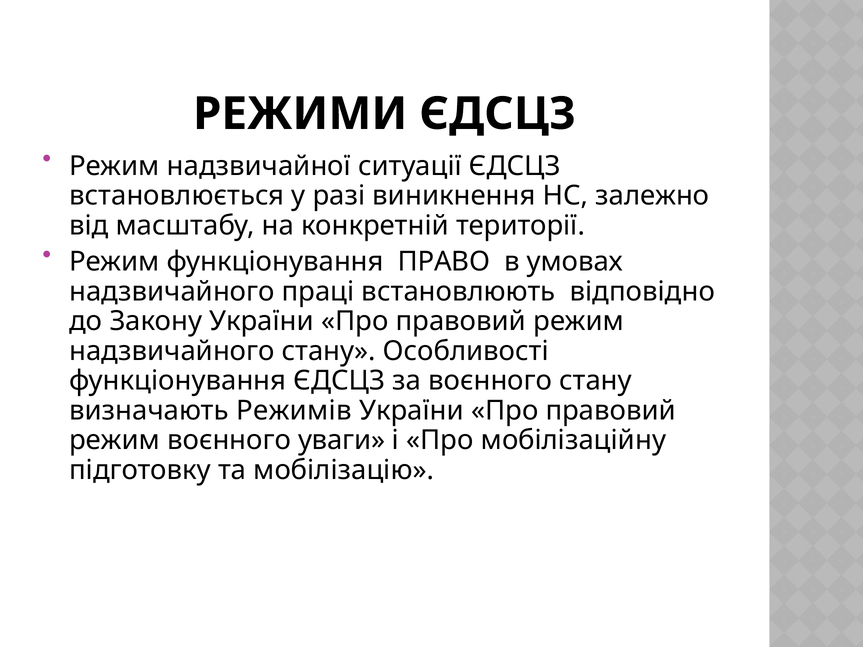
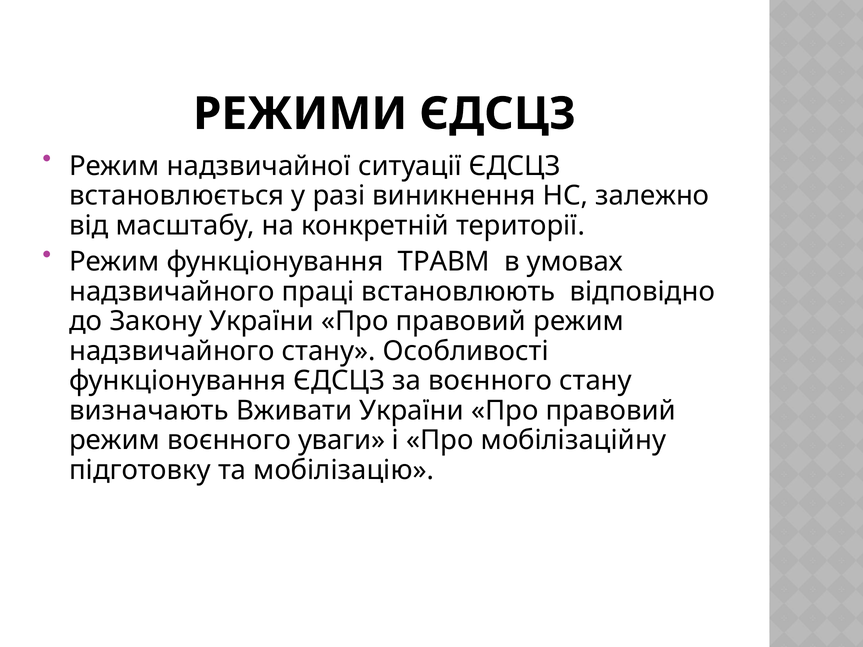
ПРАВО: ПРАВО -> ТРАВМ
Режимів: Режимів -> Вживати
